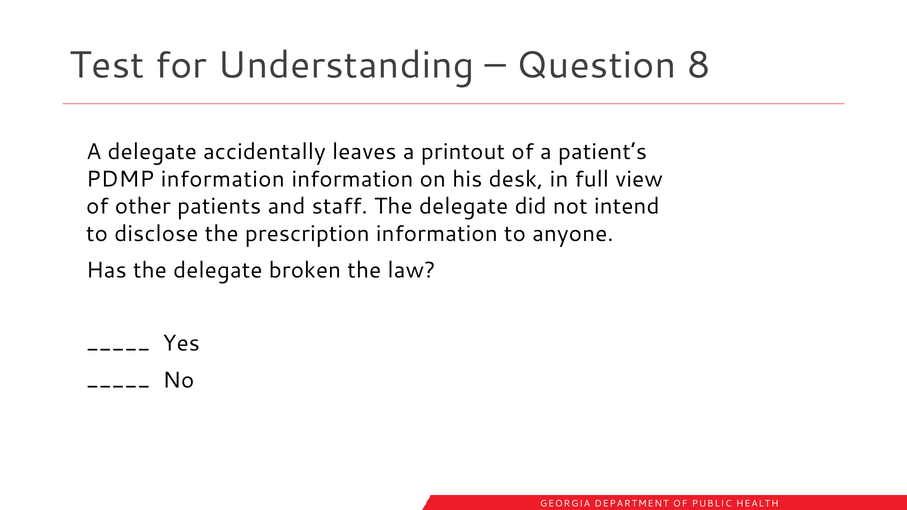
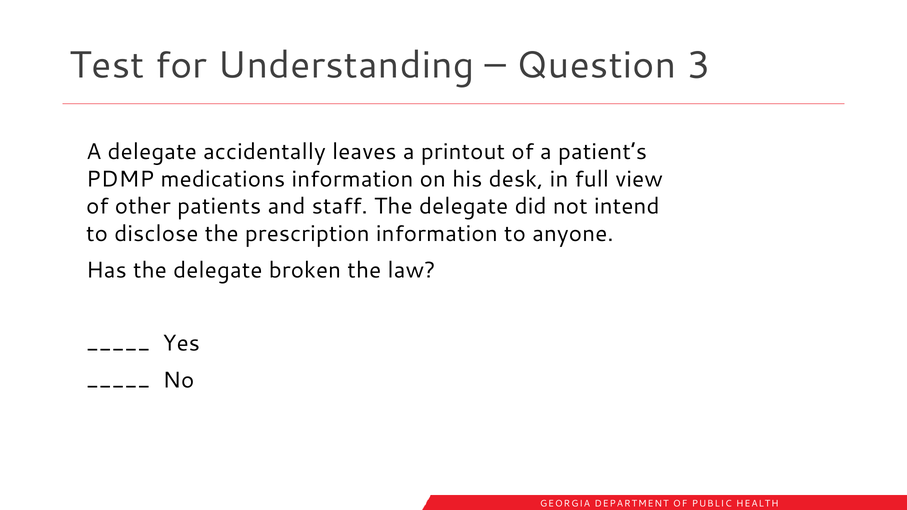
8: 8 -> 3
PDMP information: information -> medications
